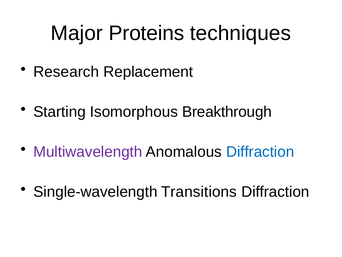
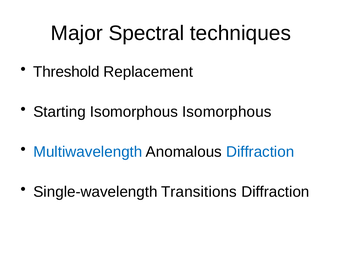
Proteins: Proteins -> Spectral
Research: Research -> Threshold
Isomorphous Breakthrough: Breakthrough -> Isomorphous
Multiwavelength colour: purple -> blue
